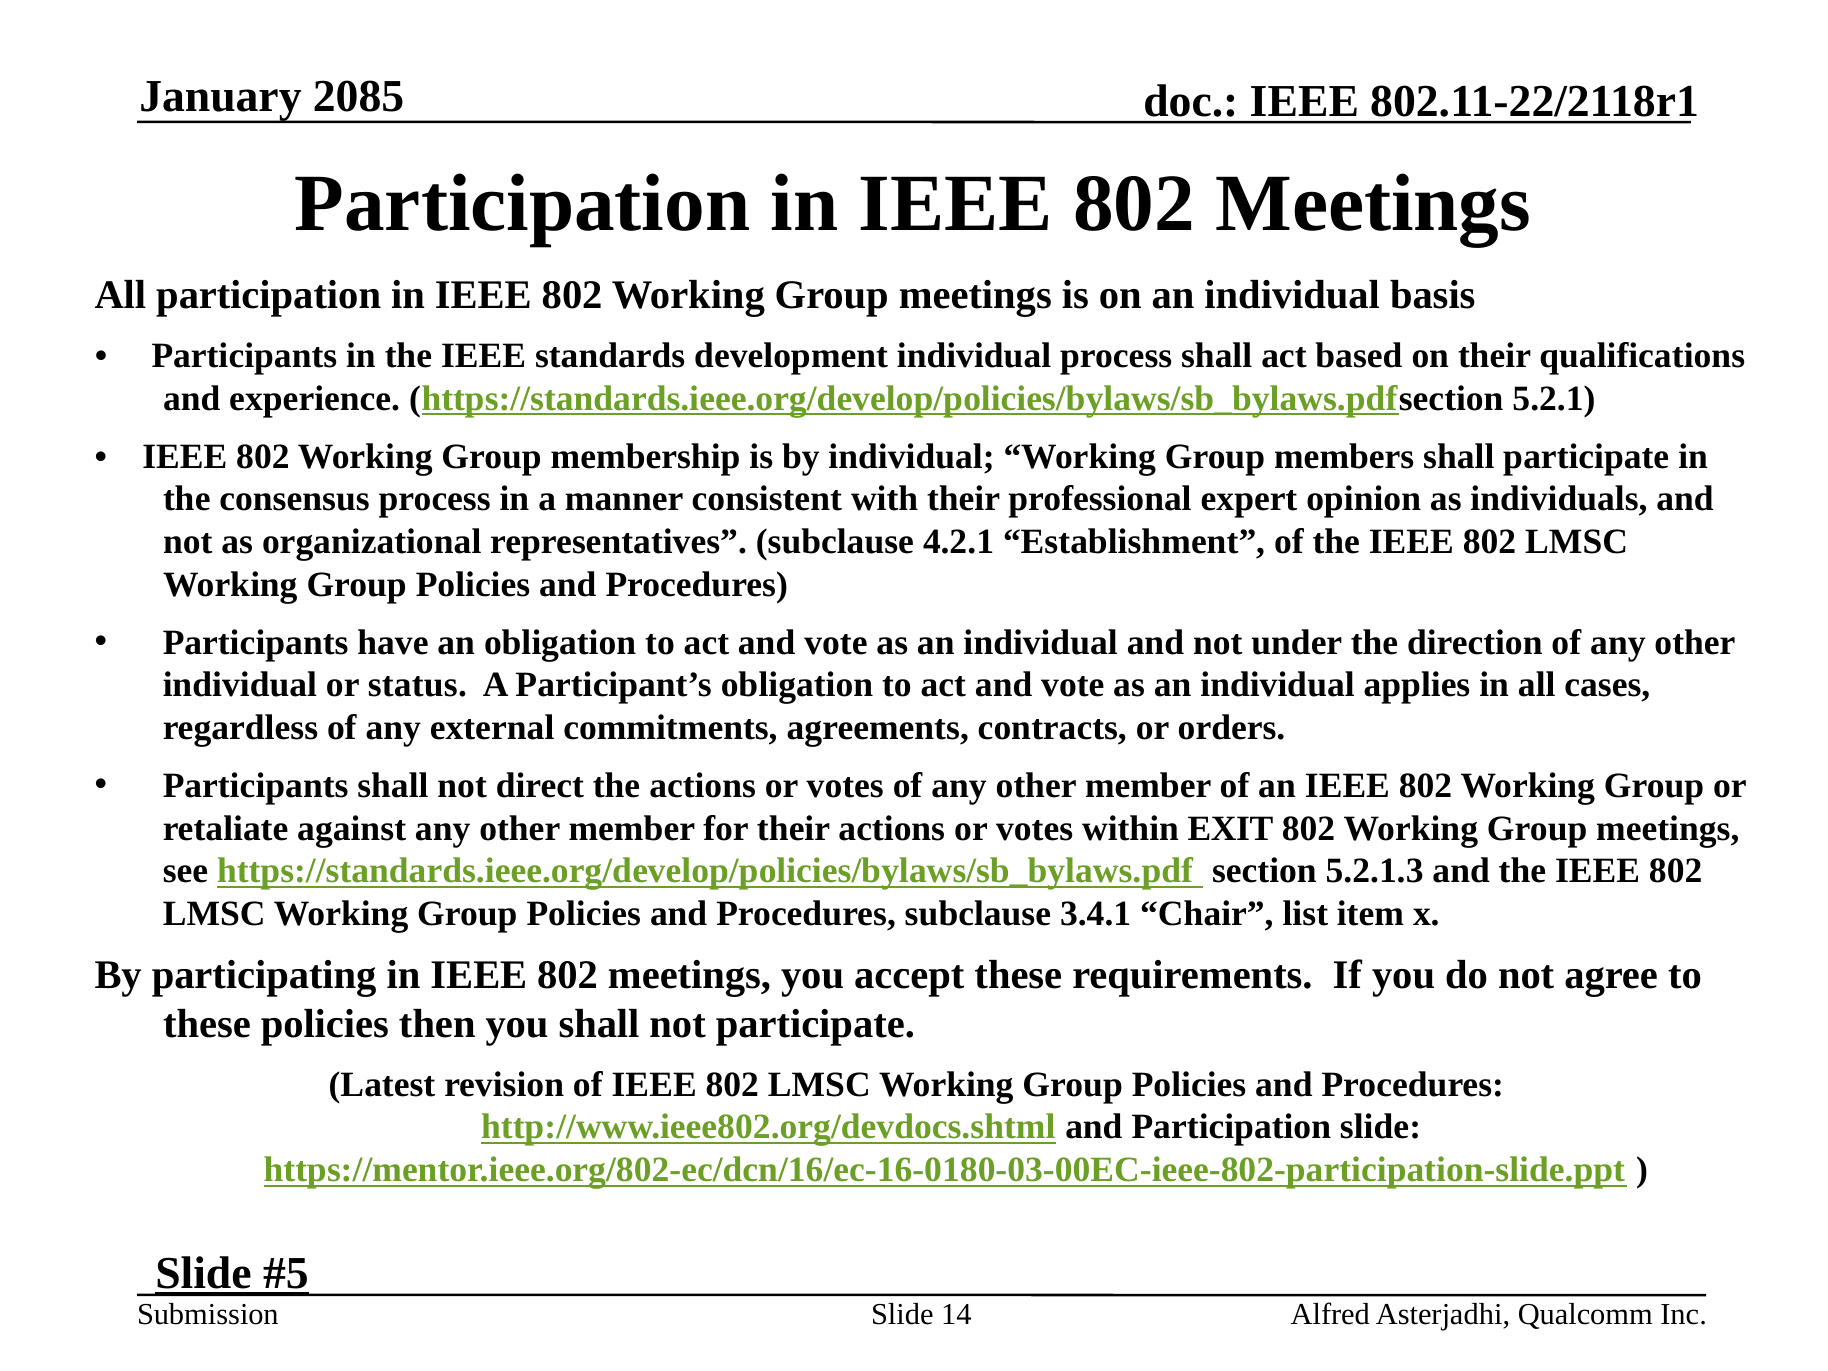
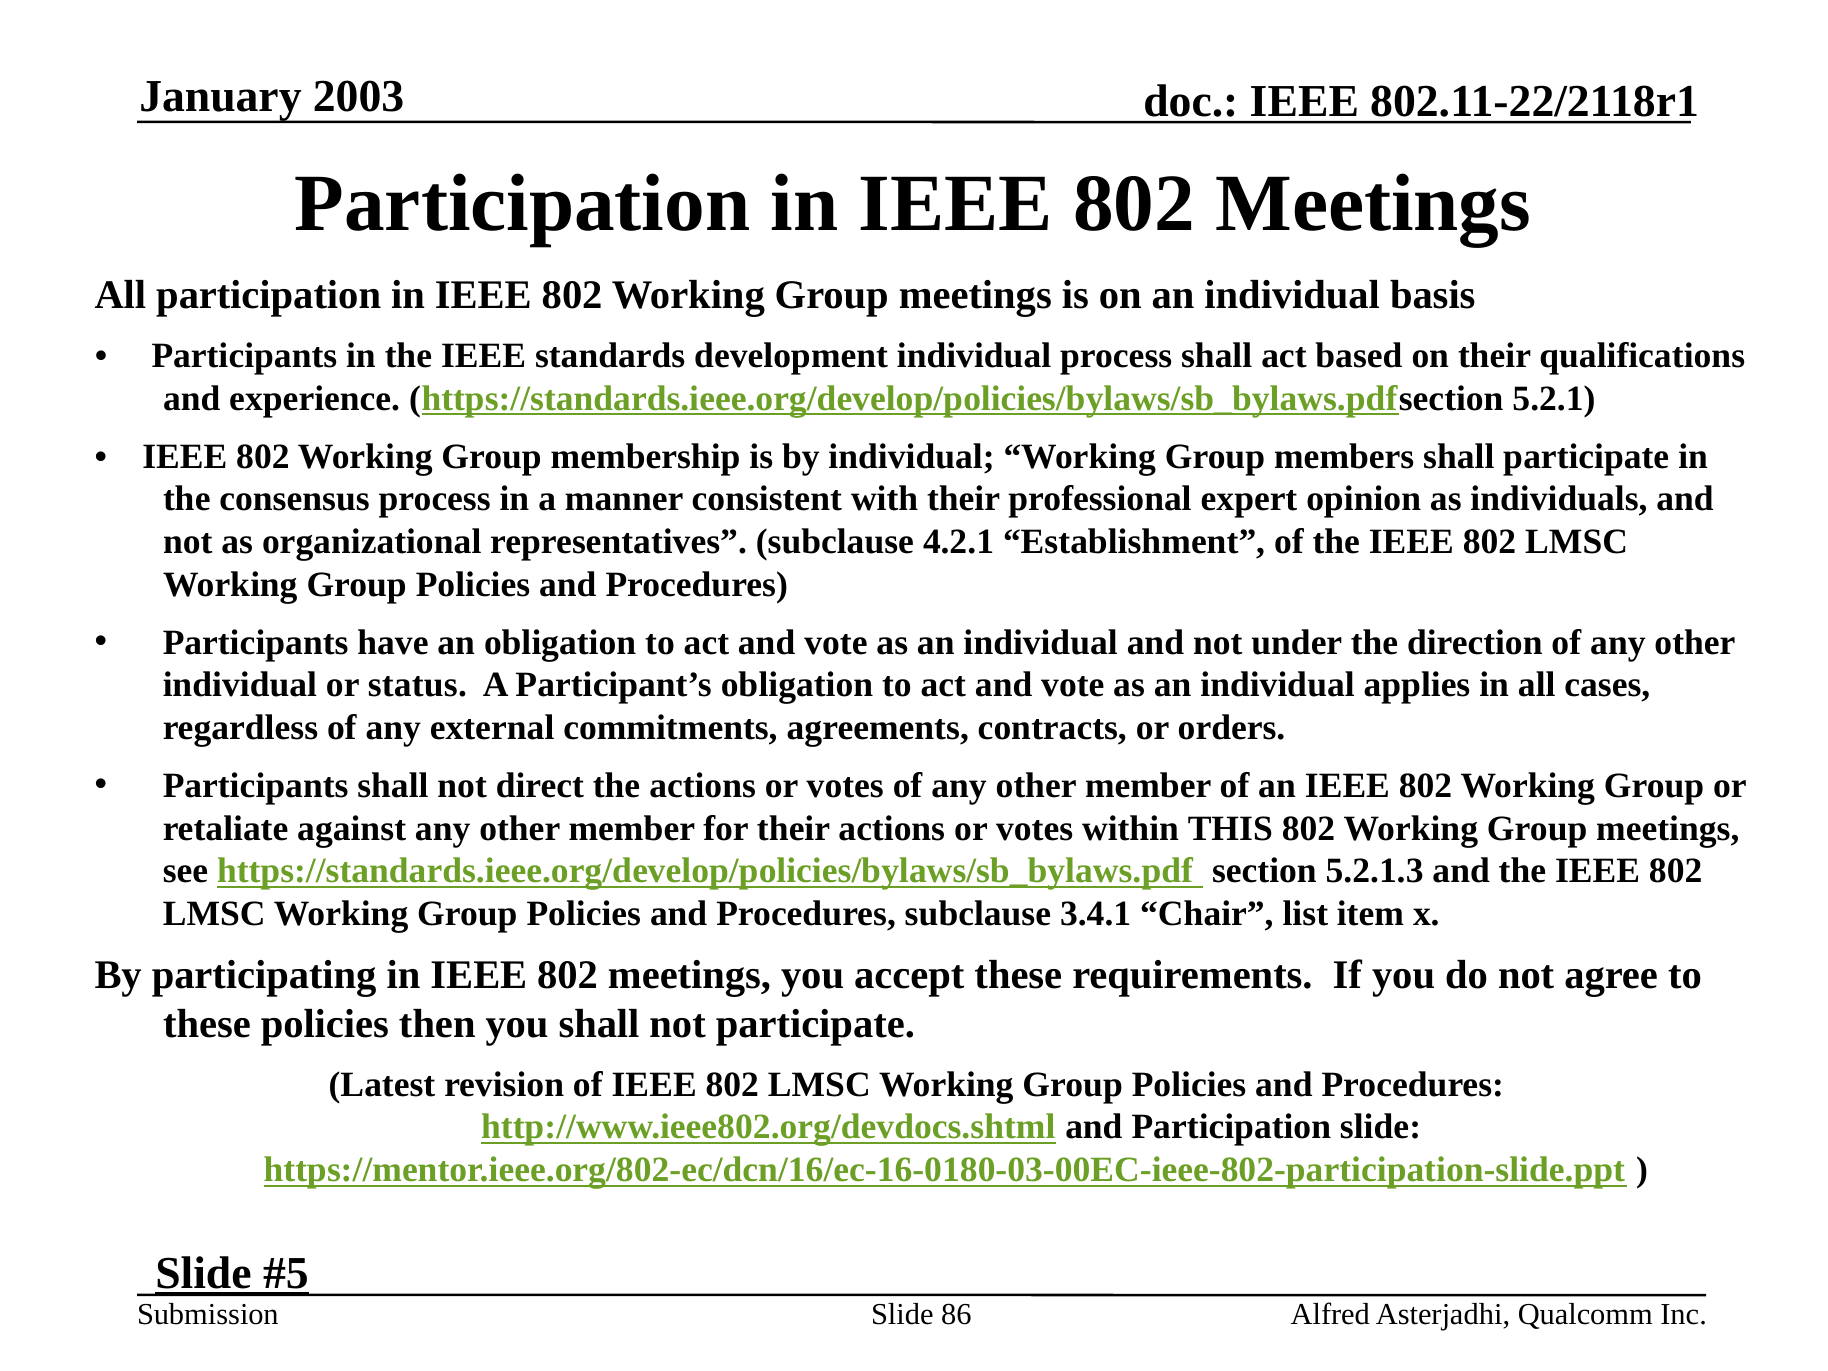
2085: 2085 -> 2003
EXIT: EXIT -> THIS
14: 14 -> 86
